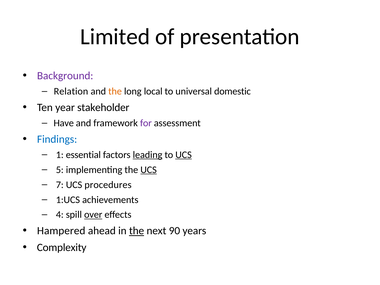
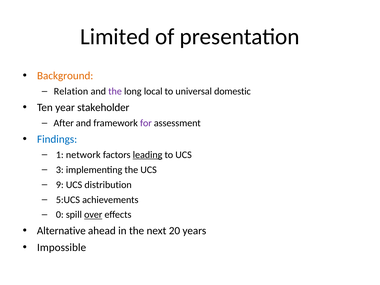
Background colour: purple -> orange
the at (115, 91) colour: orange -> purple
Have: Have -> After
essential: essential -> network
UCS at (184, 155) underline: present -> none
5: 5 -> 3
UCS at (149, 170) underline: present -> none
7: 7 -> 9
procedures: procedures -> distribution
1:UCS: 1:UCS -> 5:UCS
4: 4 -> 0
Hampered: Hampered -> Alternative
the at (137, 231) underline: present -> none
90: 90 -> 20
Complexity: Complexity -> Impossible
